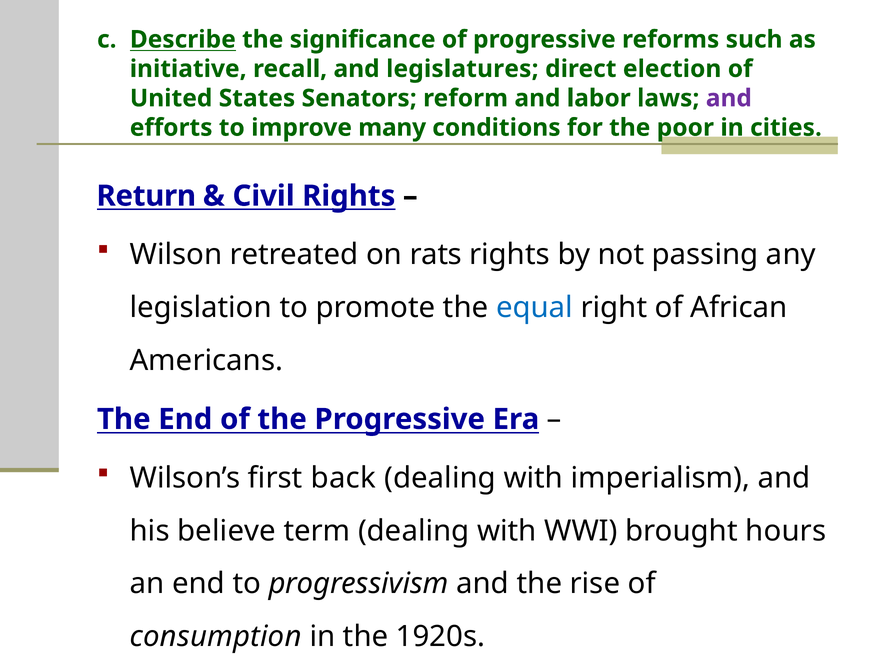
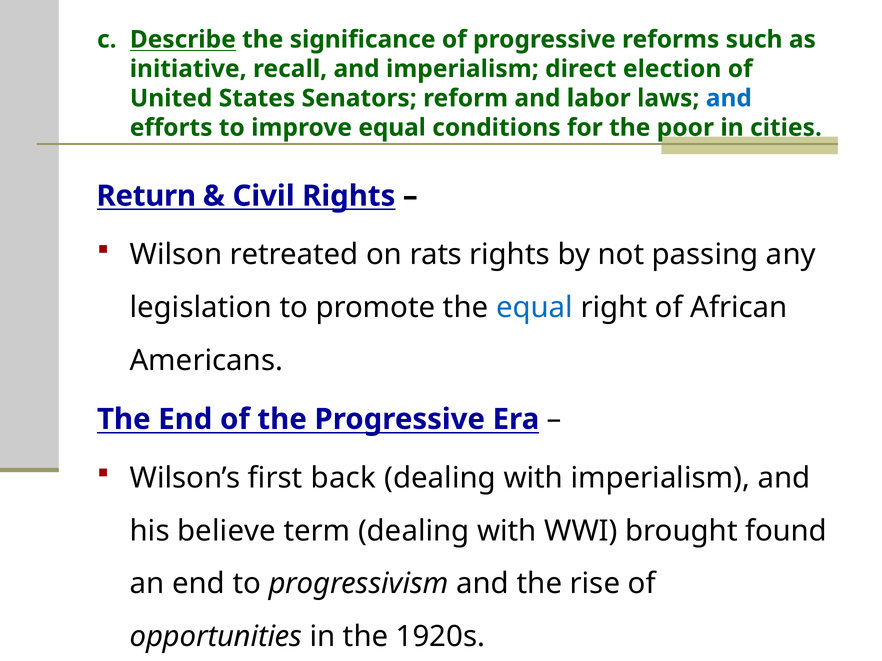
and legislatures: legislatures -> imperialism
and at (729, 98) colour: purple -> blue
improve many: many -> equal
hours: hours -> found
consumption: consumption -> opportunities
